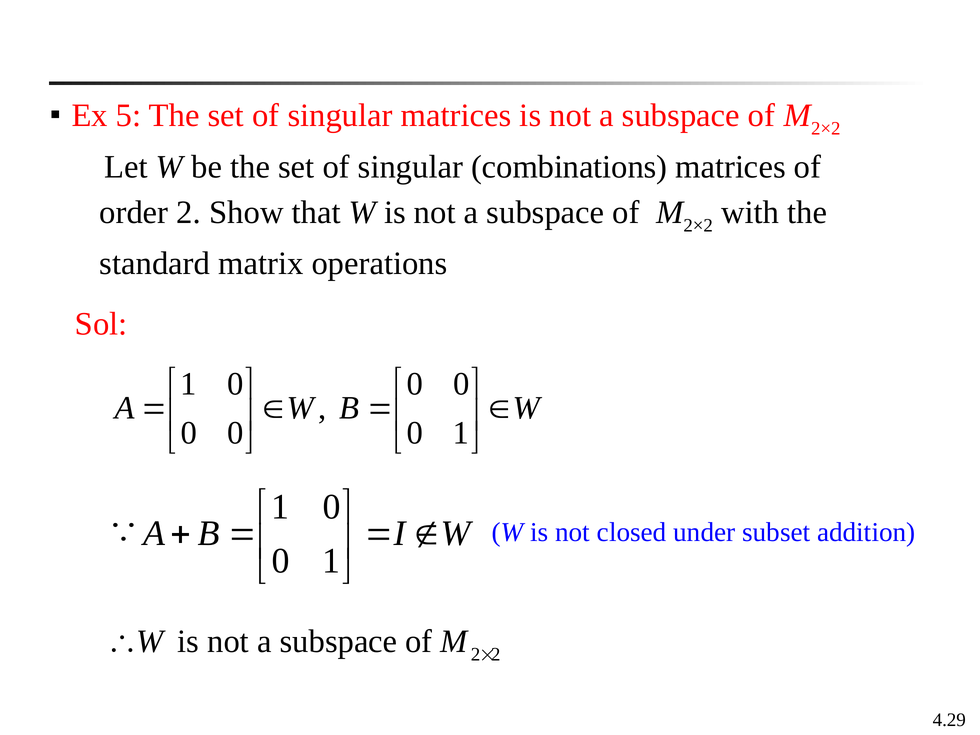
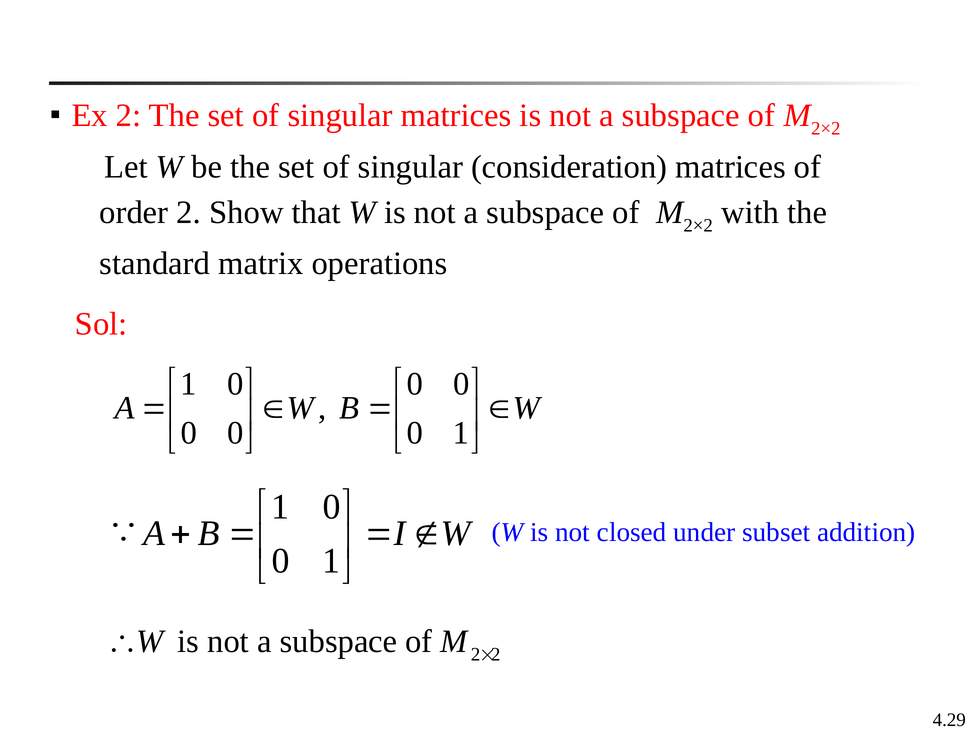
Ex 5: 5 -> 2
combinations: combinations -> consideration
